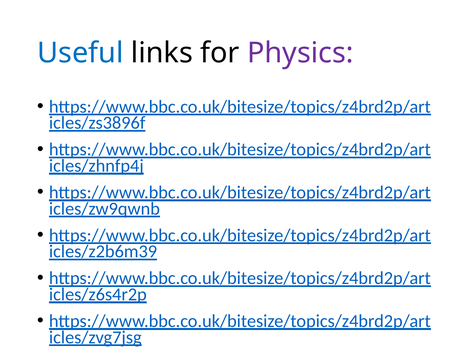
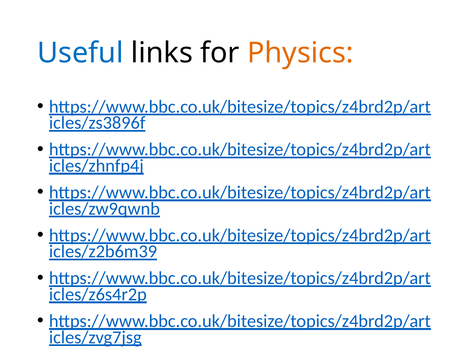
Physics colour: purple -> orange
